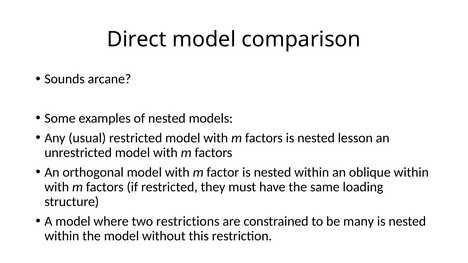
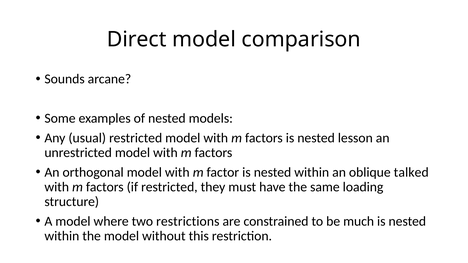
oblique within: within -> talked
many: many -> much
